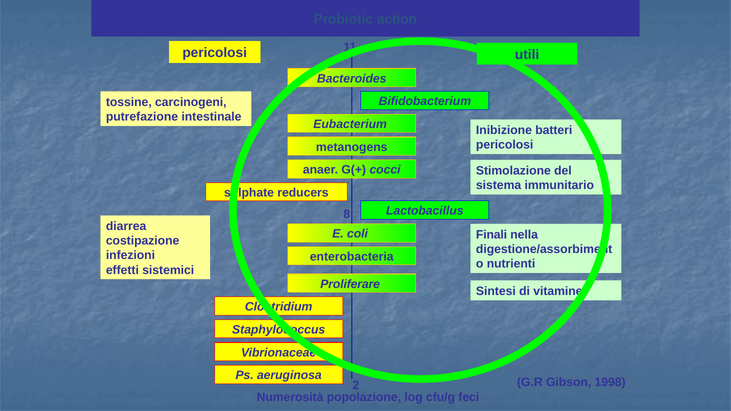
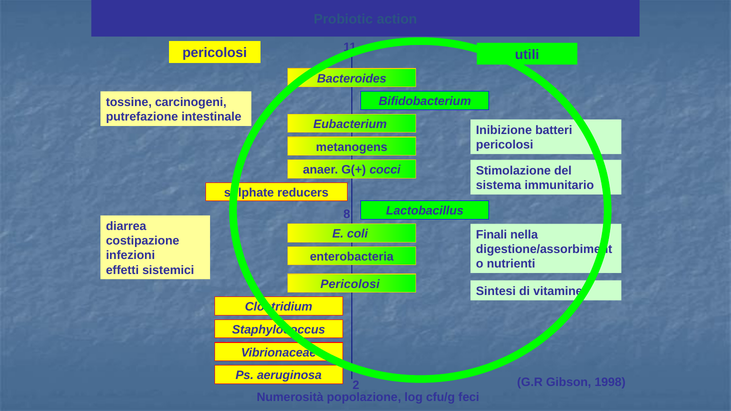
Proliferare at (350, 284): Proliferare -> Pericolosi
